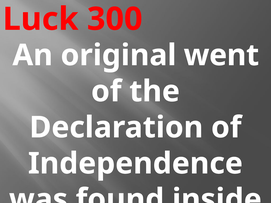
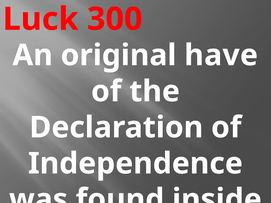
went: went -> have
